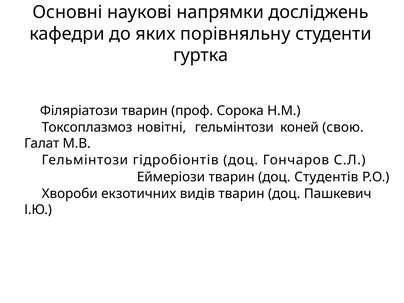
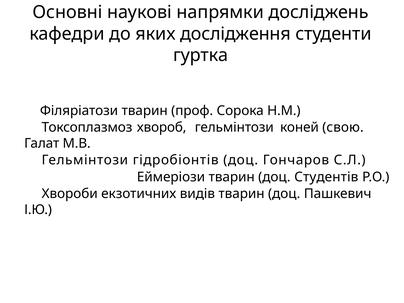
порівняльну: порівняльну -> дослідження
новітні: новітні -> хвороб
